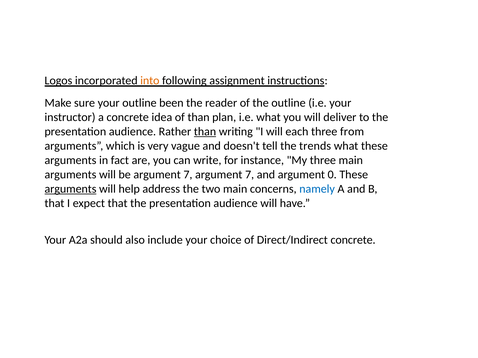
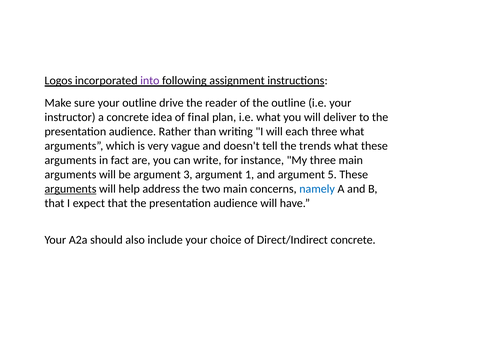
into colour: orange -> purple
been: been -> drive
of than: than -> final
than at (205, 132) underline: present -> none
three from: from -> what
be argument 7: 7 -> 3
7 at (250, 175): 7 -> 1
0: 0 -> 5
